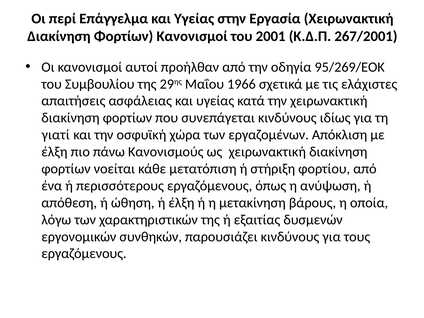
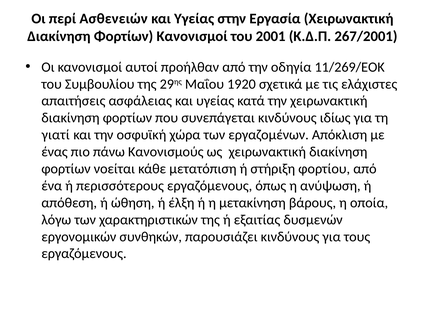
Επάγγελμα: Επάγγελμα -> Ασθενειών
95/269/ΕΟΚ: 95/269/ΕΟΚ -> 11/269/ΕΟΚ
1966: 1966 -> 1920
έλξη at (54, 152): έλξη -> ένας
